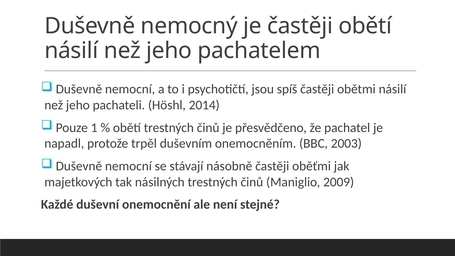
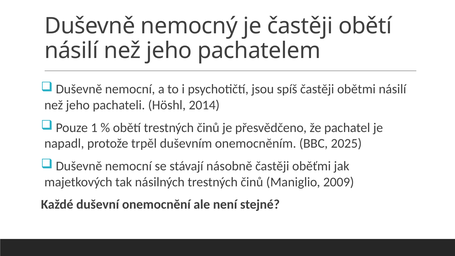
2003: 2003 -> 2025
